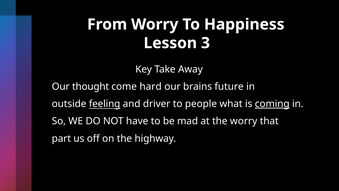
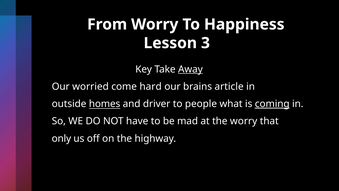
Away underline: none -> present
thought: thought -> worried
future: future -> article
feeling: feeling -> homes
part: part -> only
